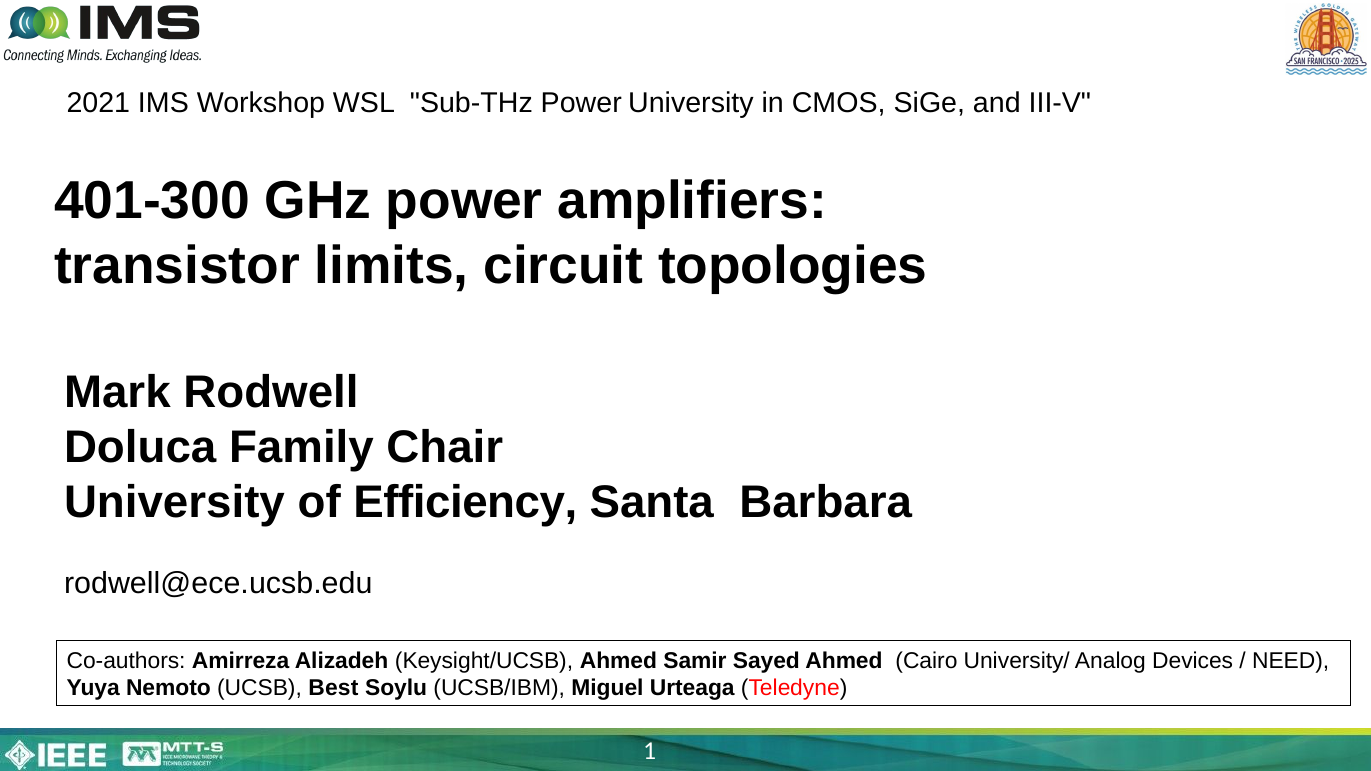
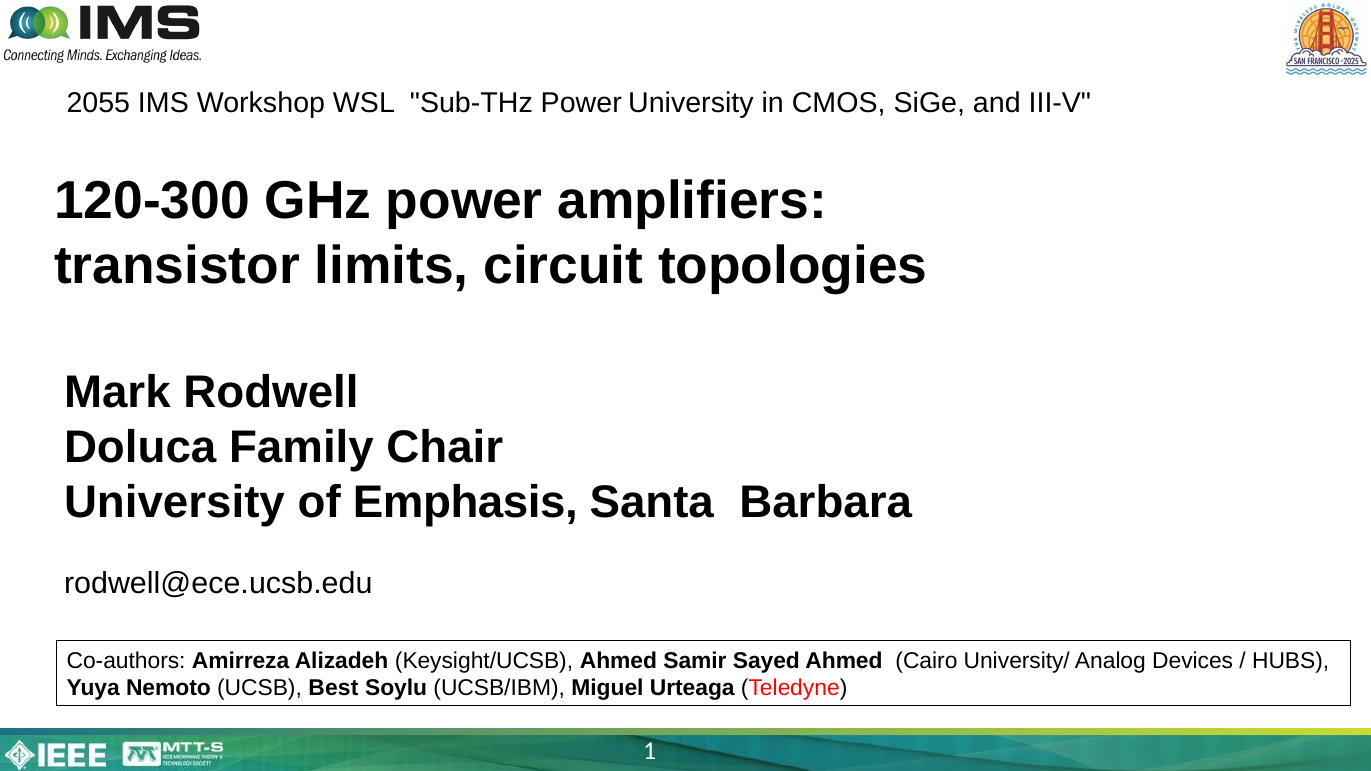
2021: 2021 -> 2055
401-300: 401-300 -> 120-300
Efficiency: Efficiency -> Emphasis
NEED: NEED -> HUBS
